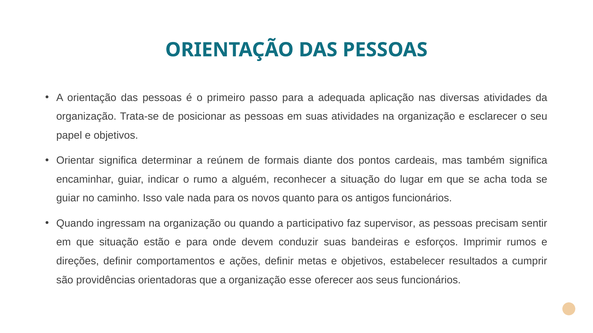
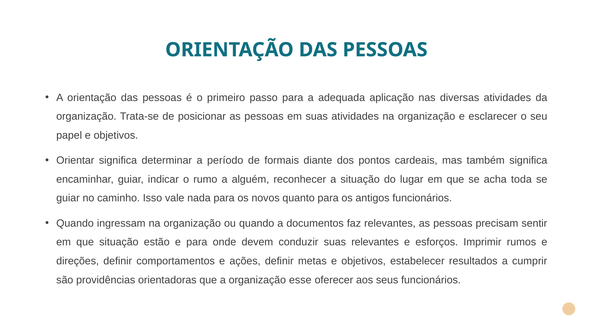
reúnem: reúnem -> período
participativo: participativo -> documentos
faz supervisor: supervisor -> relevantes
suas bandeiras: bandeiras -> relevantes
